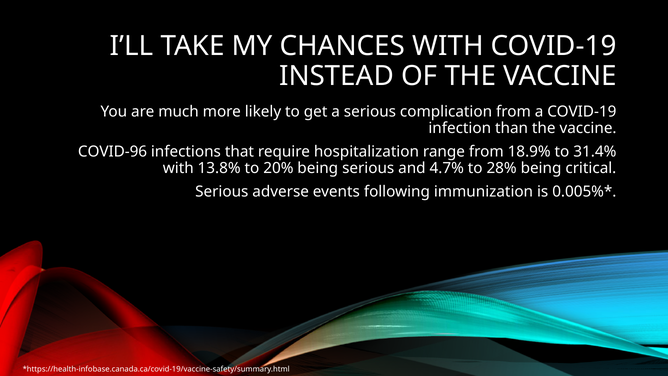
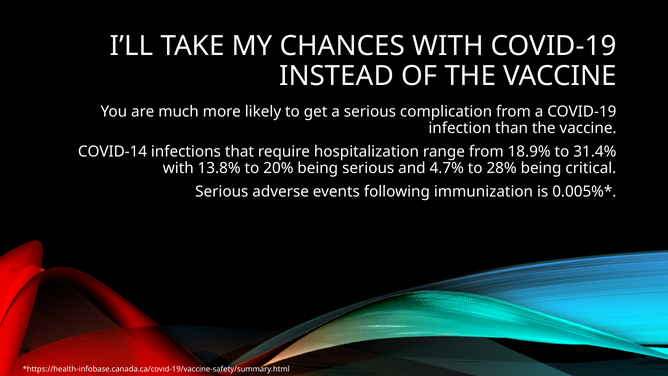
COVID-96: COVID-96 -> COVID-14
